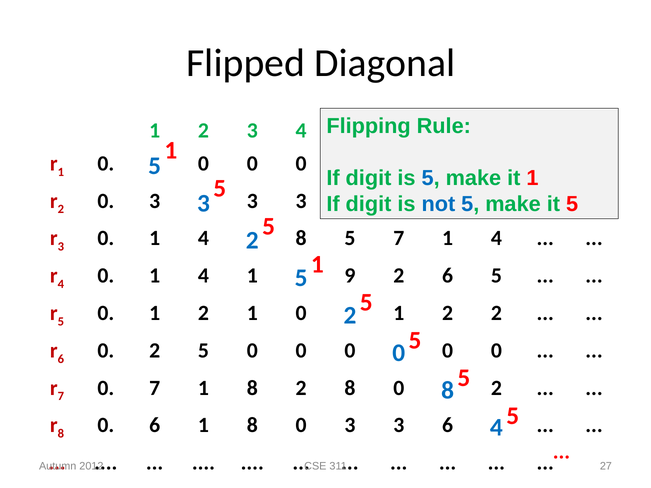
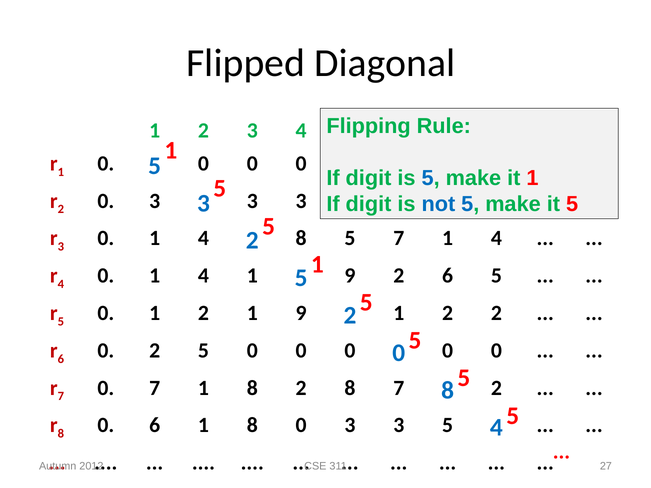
2 1 0: 0 -> 9
2 8 0: 0 -> 7
3 6: 6 -> 5
